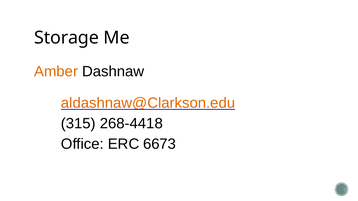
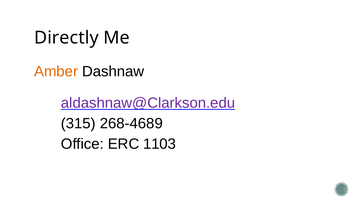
Storage: Storage -> Directly
aldashnaw@Clarkson.edu colour: orange -> purple
268-4418: 268-4418 -> 268-4689
6673: 6673 -> 1103
